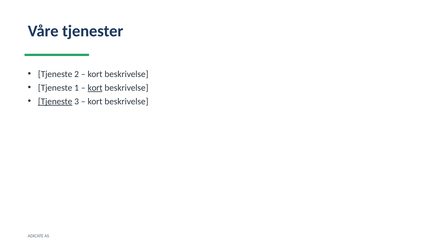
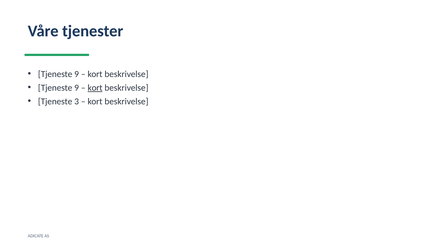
2 at (77, 74): 2 -> 9
1 at (77, 88): 1 -> 9
Tjeneste at (55, 101) underline: present -> none
